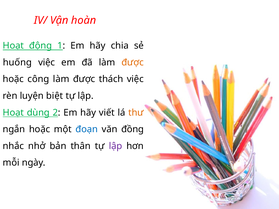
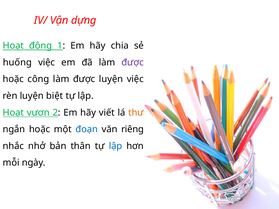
hoàn: hoàn -> dựng
được at (133, 62) colour: orange -> purple
được thách: thách -> luyện
dùng: dùng -> vươn
đồng: đồng -> riêng
lập at (116, 146) colour: purple -> blue
